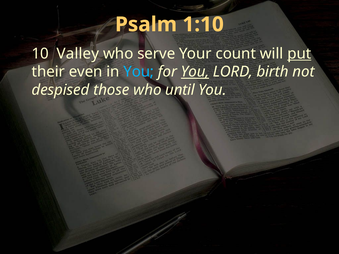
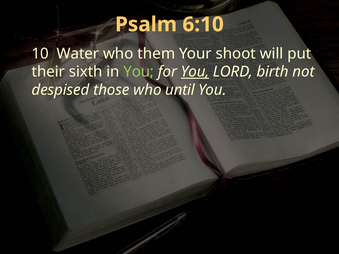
1:10: 1:10 -> 6:10
Valley: Valley -> Water
serve: serve -> them
count: count -> shoot
put underline: present -> none
even: even -> sixth
You at (139, 72) colour: light blue -> light green
